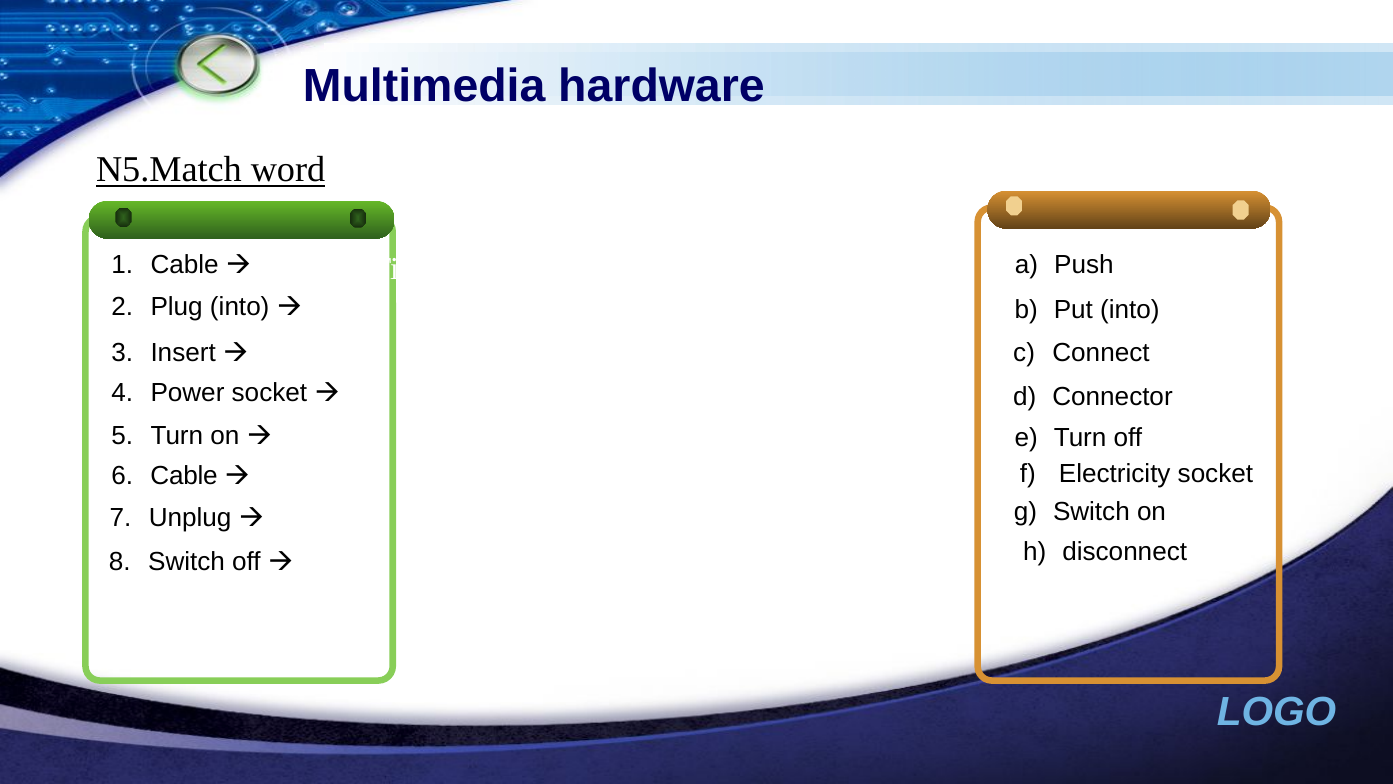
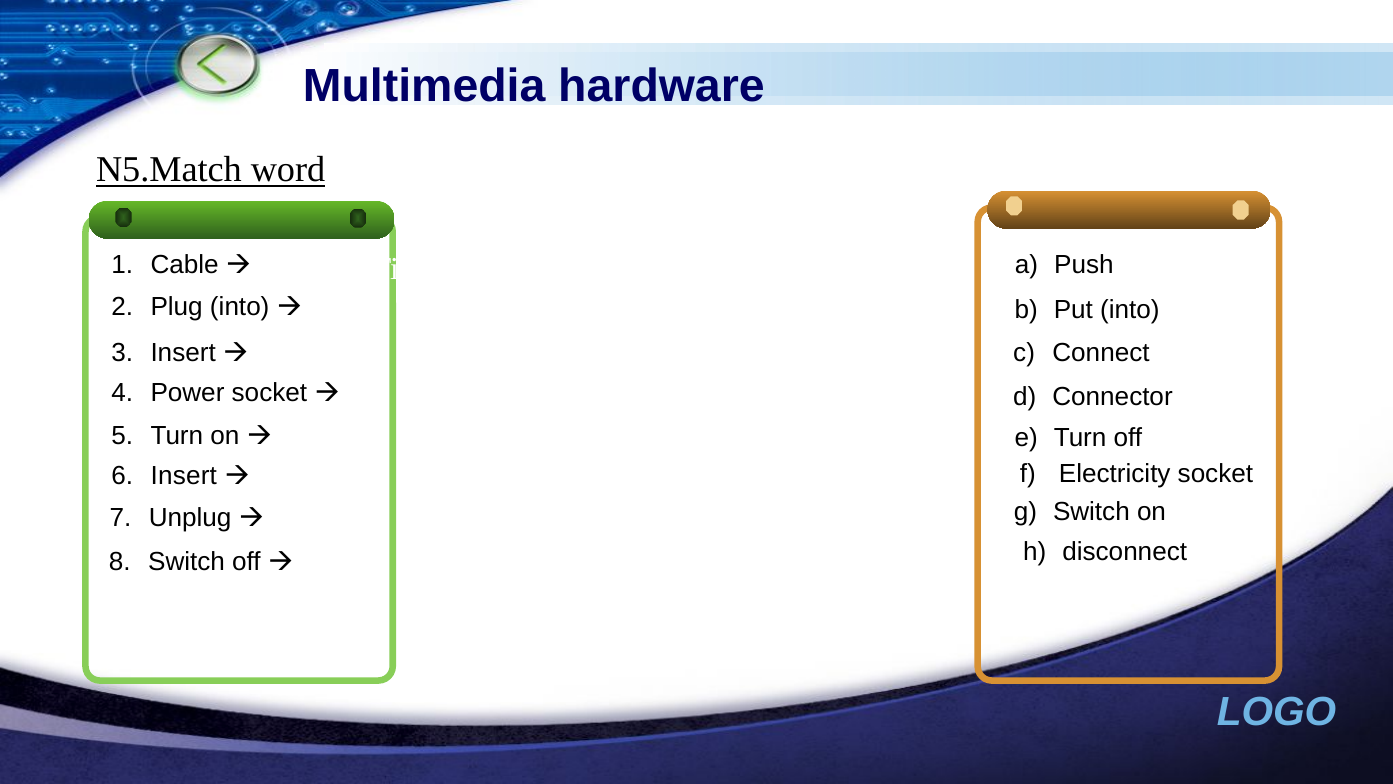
Cable at (184, 476): Cable -> Insert
